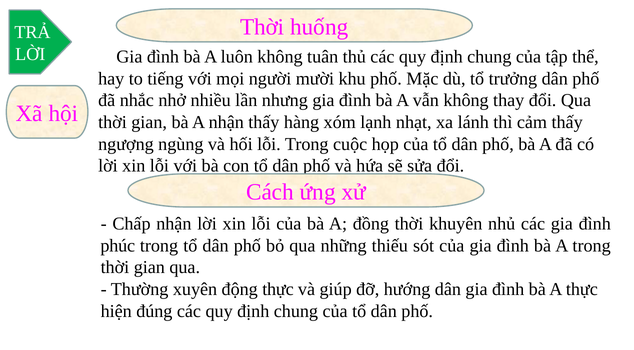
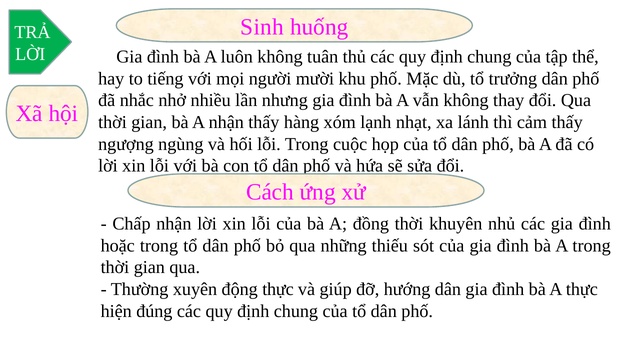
Thời at (262, 27): Thời -> Sinh
phúc: phúc -> hoặc
